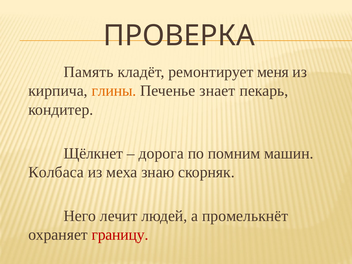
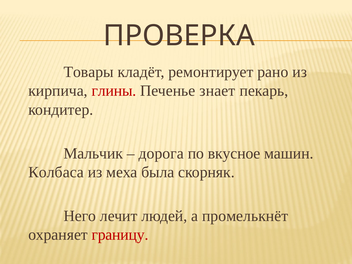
Память: Память -> Товары
меня: меня -> рано
глины colour: orange -> red
Щёлкнет: Щёлкнет -> Мальчик
помним: помним -> вкусное
знаю: знаю -> была
